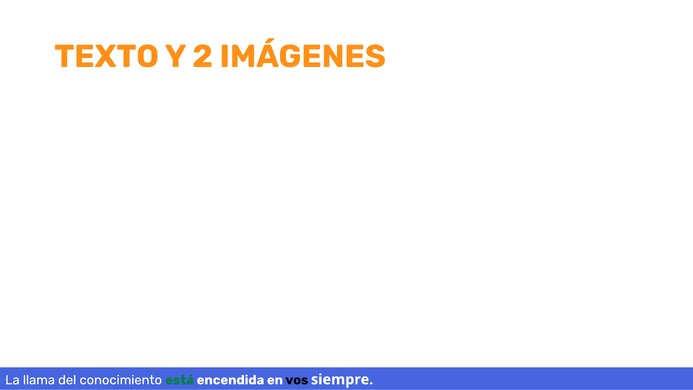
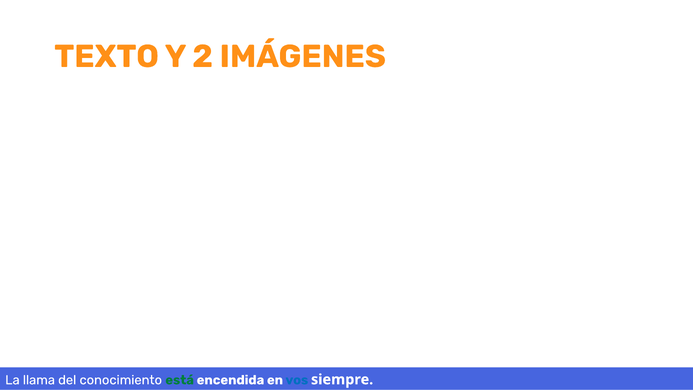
vos colour: black -> blue
